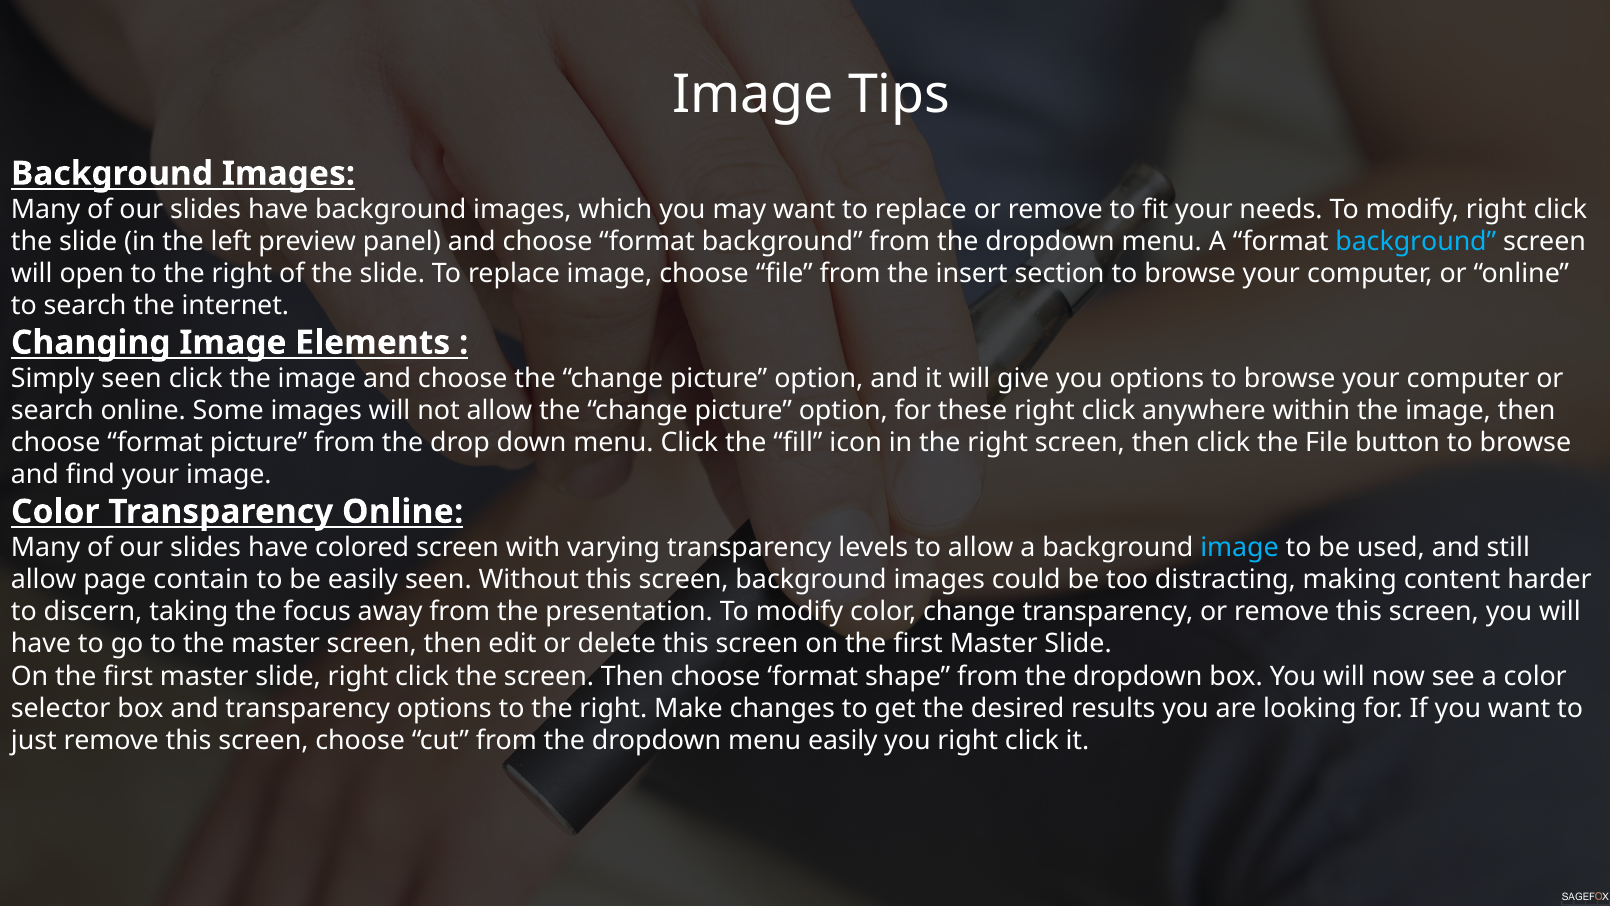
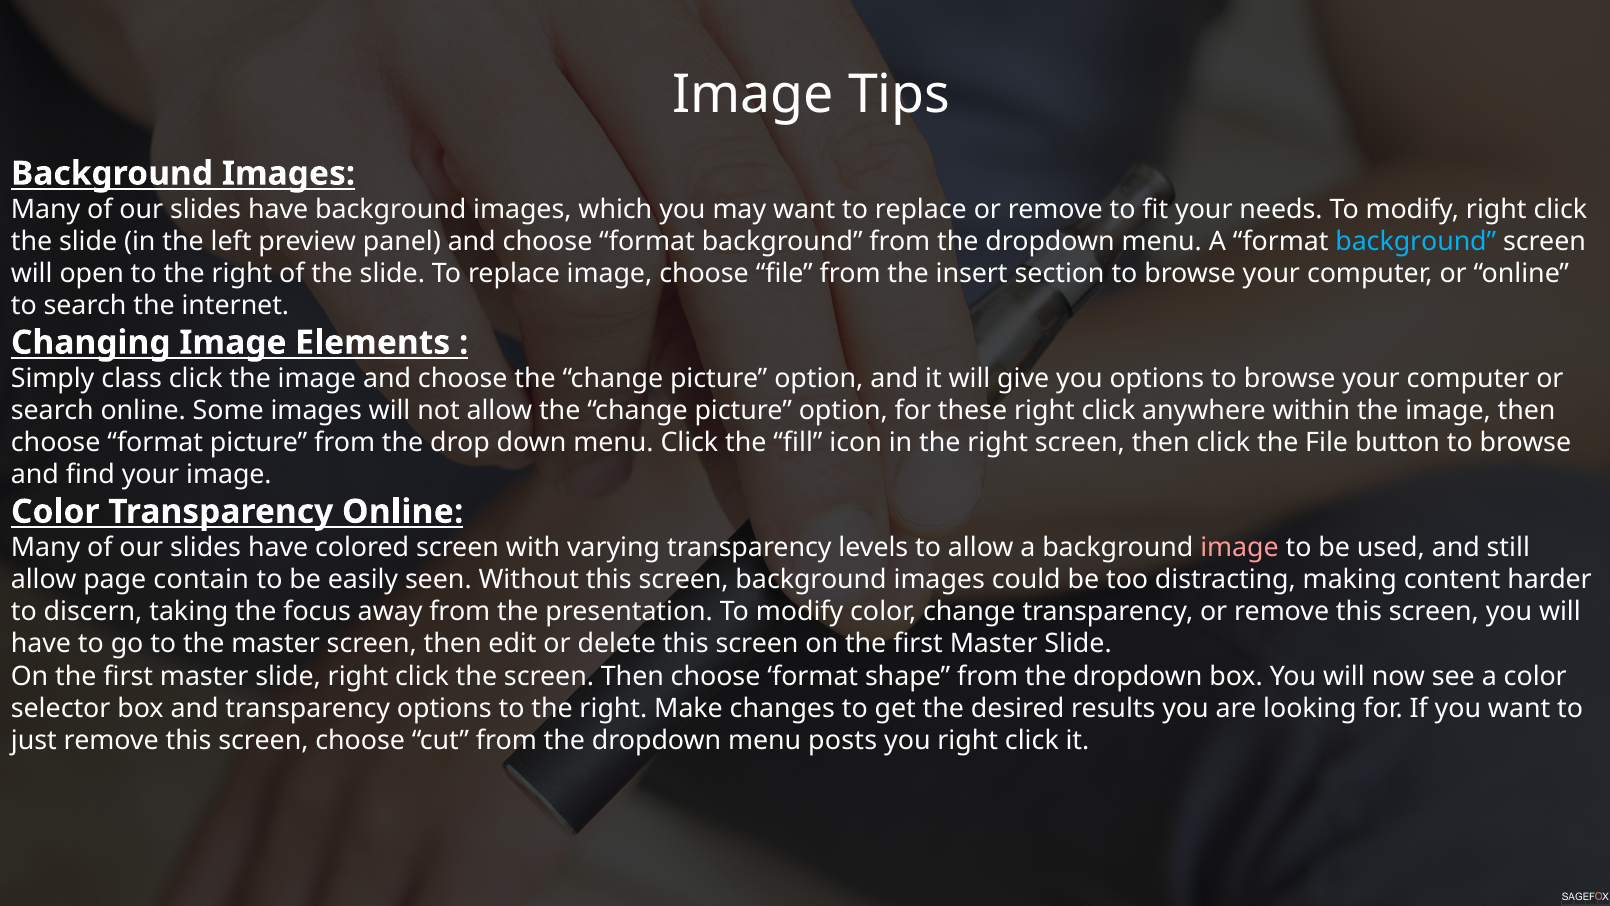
Simply seen: seen -> class
image at (1239, 547) colour: light blue -> pink
menu easily: easily -> posts
